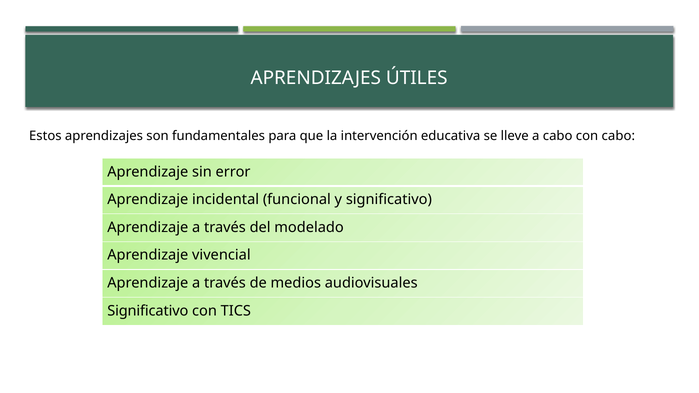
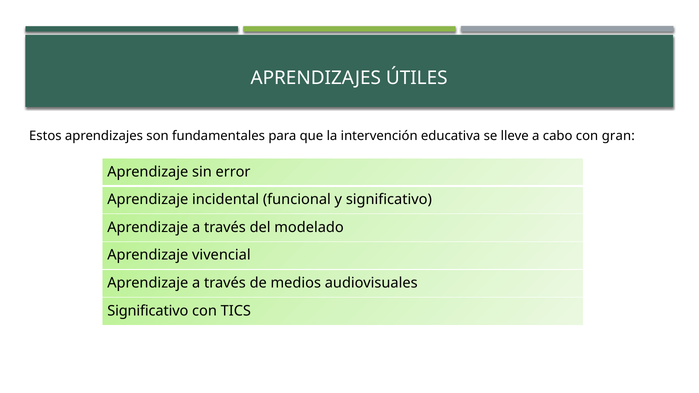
cabo at (618, 136): cabo -> gran
